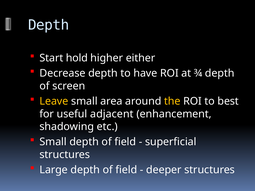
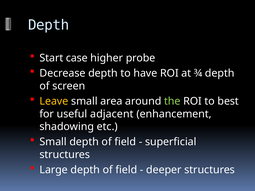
hold: hold -> case
either: either -> probe
the colour: yellow -> light green
